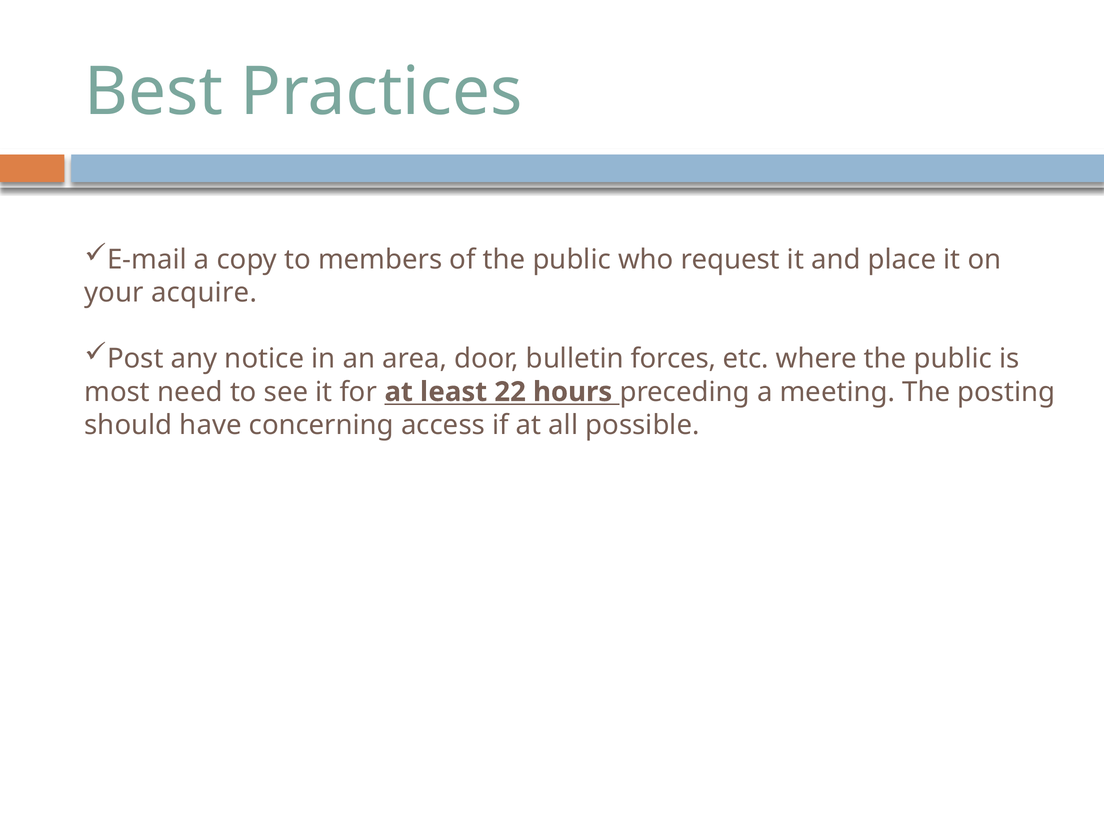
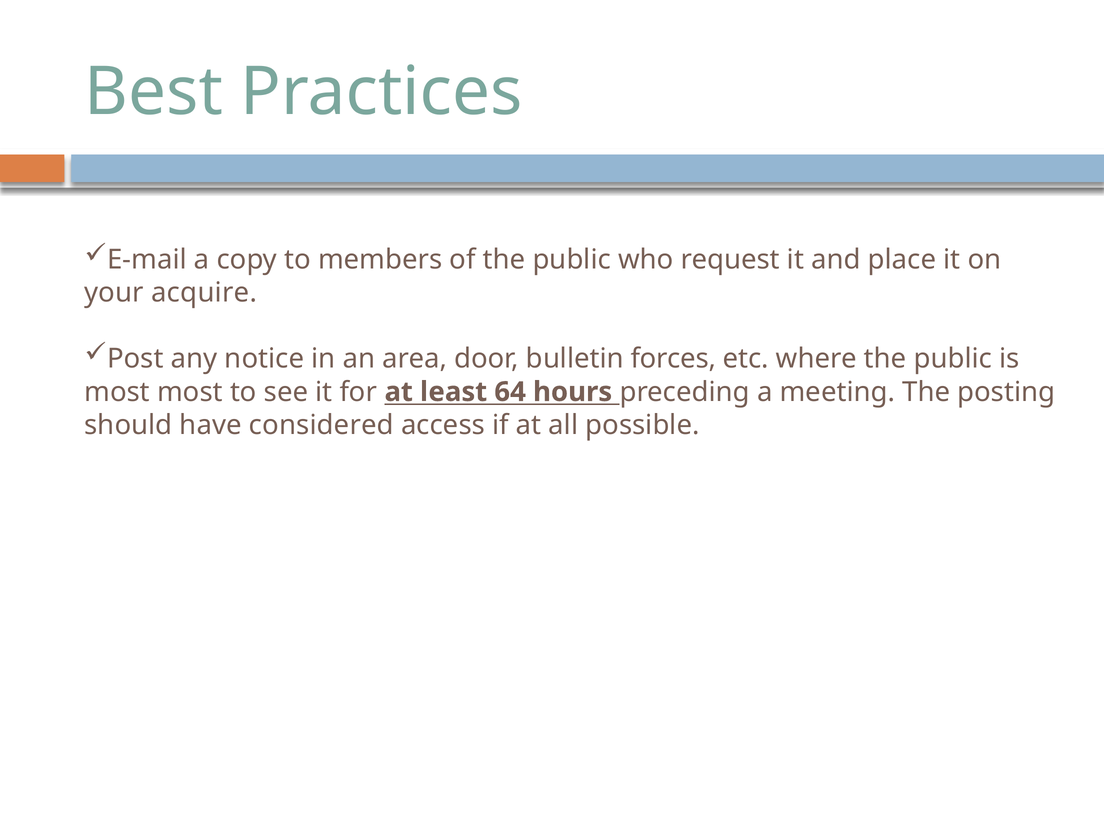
most need: need -> most
22: 22 -> 64
concerning: concerning -> considered
